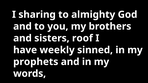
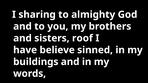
weekly: weekly -> believe
prophets: prophets -> buildings
